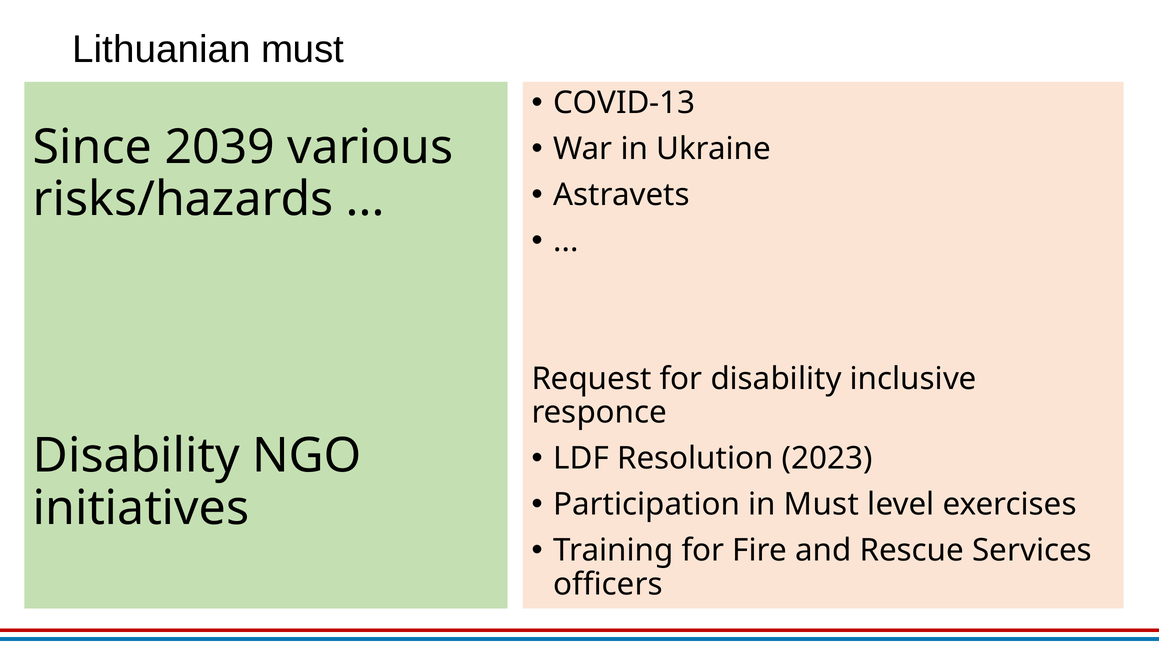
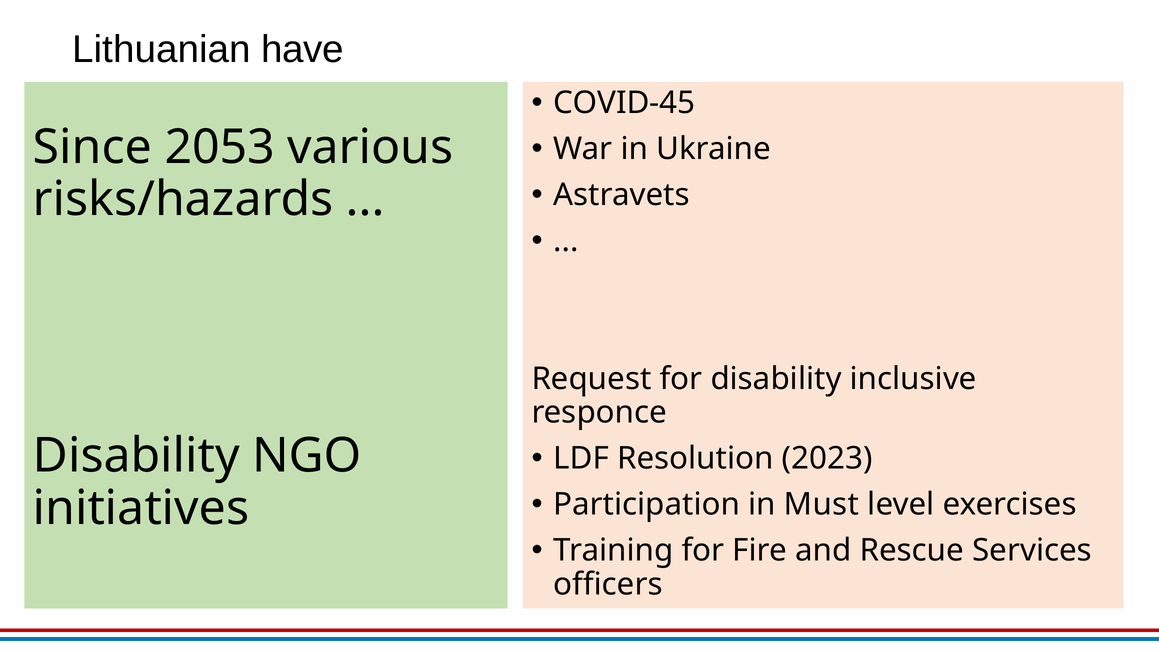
Lithuanian must: must -> have
COVID-13: COVID-13 -> COVID-45
2039: 2039 -> 2053
